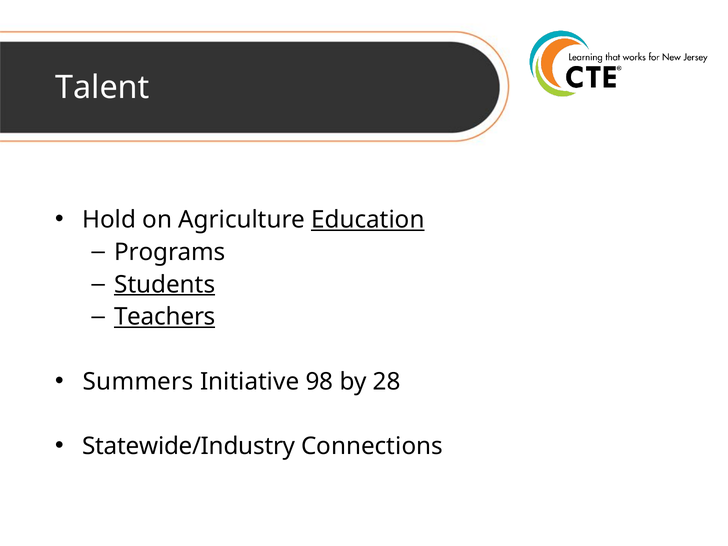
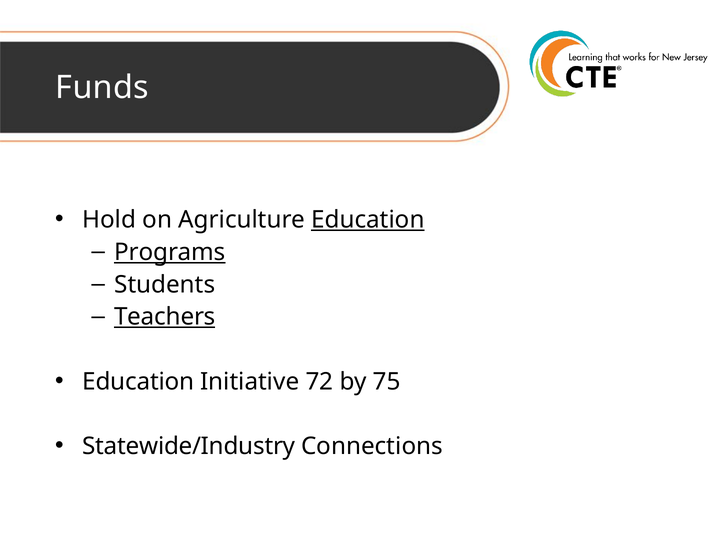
Talent: Talent -> Funds
Programs underline: none -> present
Students underline: present -> none
Summers at (138, 382): Summers -> Education
98: 98 -> 72
28: 28 -> 75
